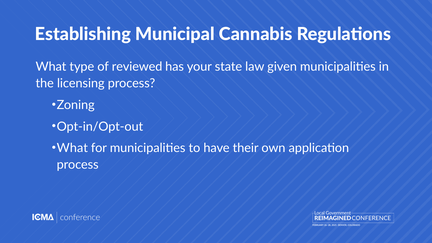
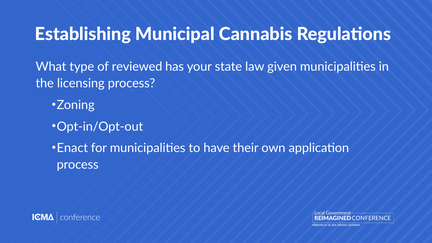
What at (72, 148): What -> Enact
